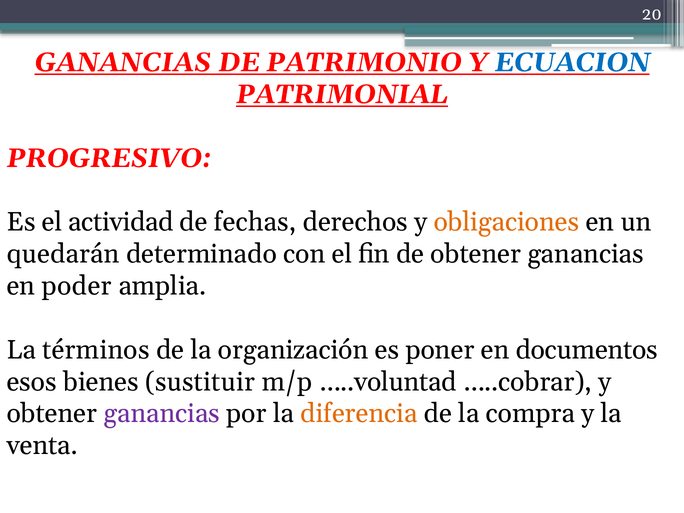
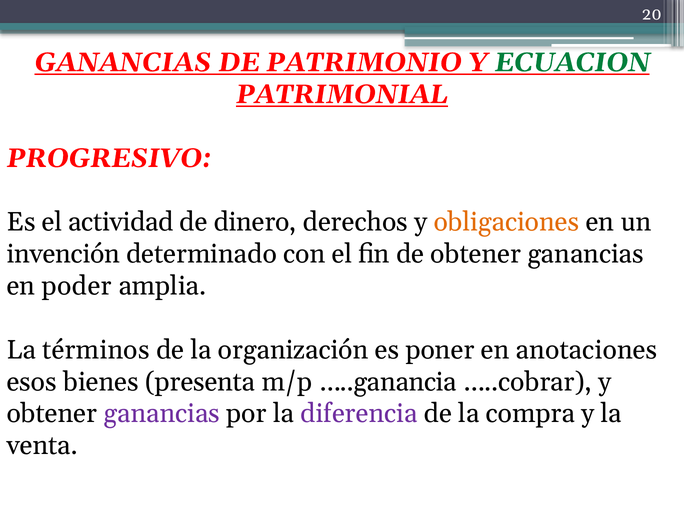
ECUACION colour: blue -> green
fechas: fechas -> dinero
quedarán: quedarán -> invención
documentos: documentos -> anotaciones
sustituir: sustituir -> presenta
…..voluntad: …..voluntad -> …..ganancia
diferencia colour: orange -> purple
